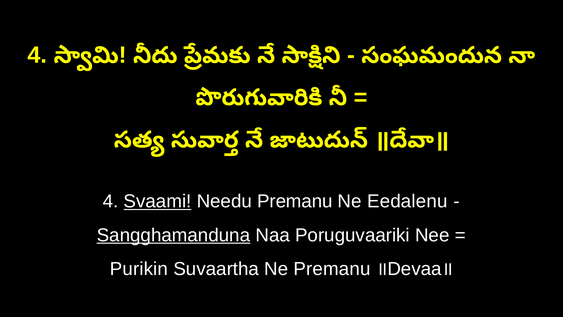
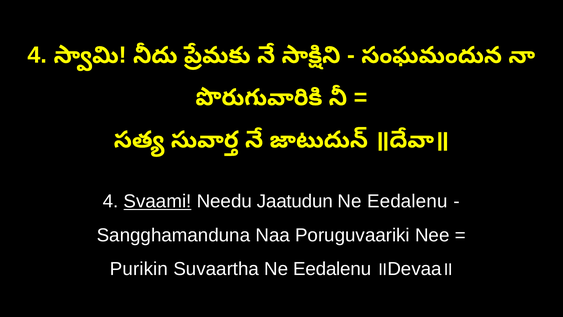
Needu Premanu: Premanu -> Jaatudun
Sangghamanduna underline: present -> none
Suvaartha Ne Premanu: Premanu -> Eedalenu
